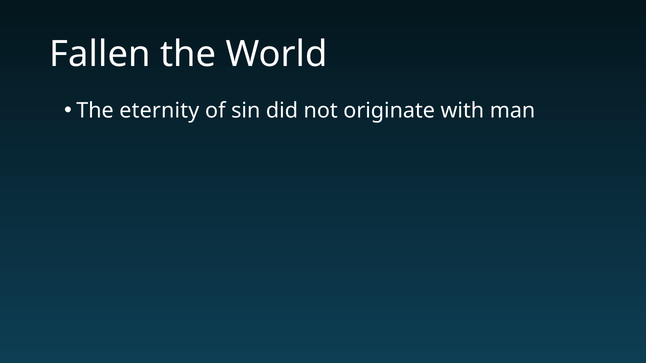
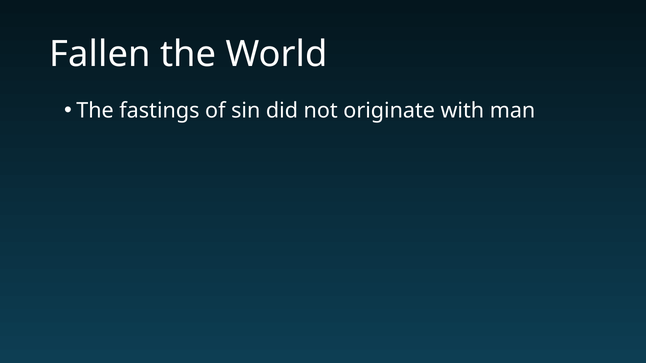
eternity: eternity -> fastings
